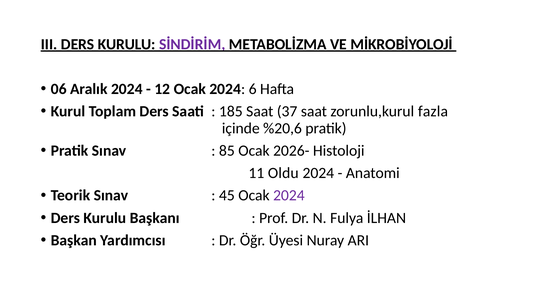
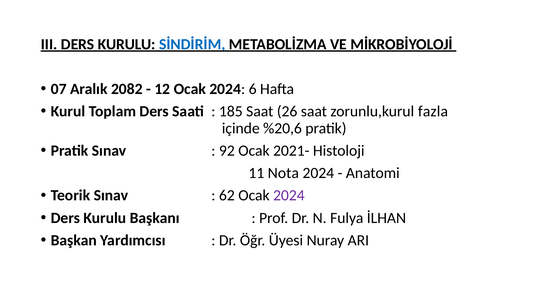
SİNDİRİM colour: purple -> blue
06: 06 -> 07
Aralık 2024: 2024 -> 2082
37: 37 -> 26
85: 85 -> 92
2026-: 2026- -> 2021-
Oldu: Oldu -> Nota
45: 45 -> 62
